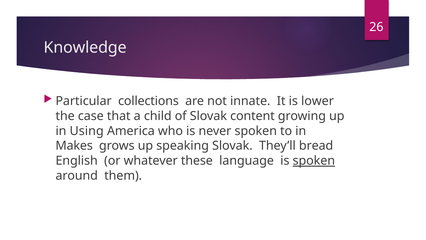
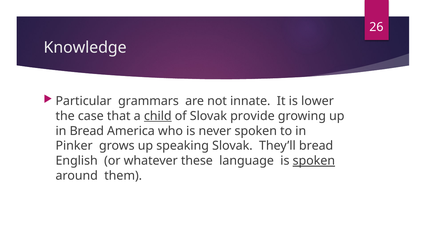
collections: collections -> grammars
child underline: none -> present
content: content -> provide
in Using: Using -> Bread
Makes: Makes -> Pinker
